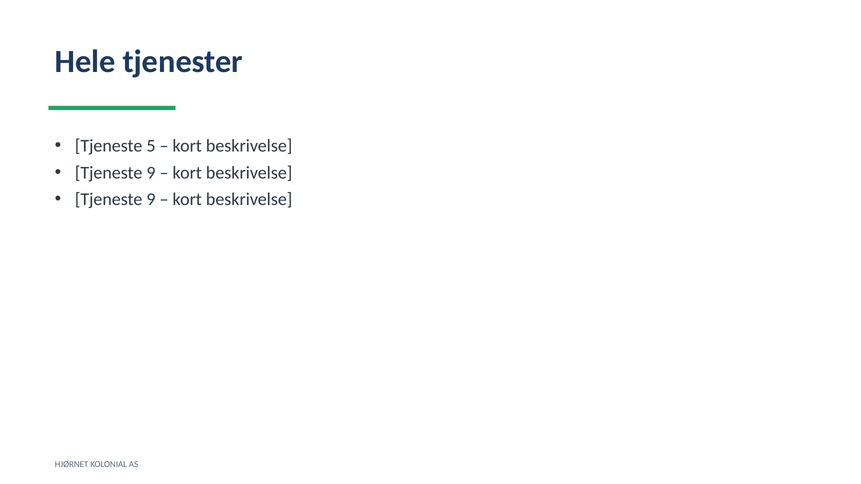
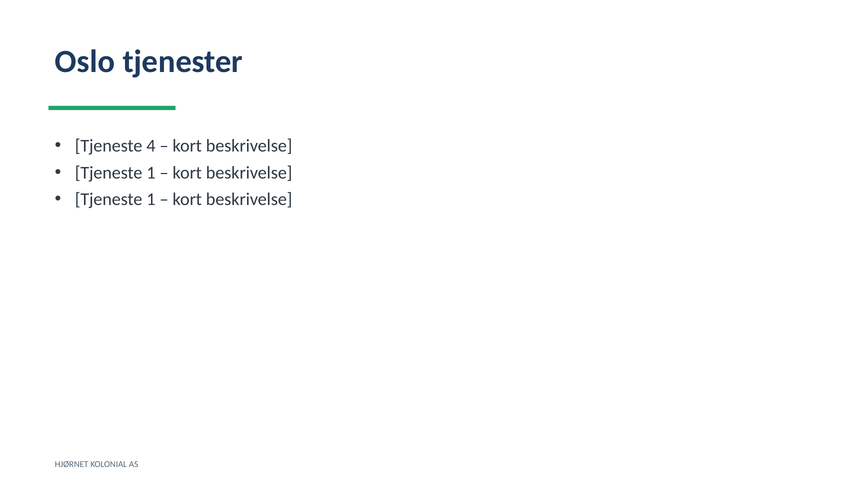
Hele: Hele -> Oslo
5: 5 -> 4
9 at (151, 173): 9 -> 1
9 at (151, 200): 9 -> 1
